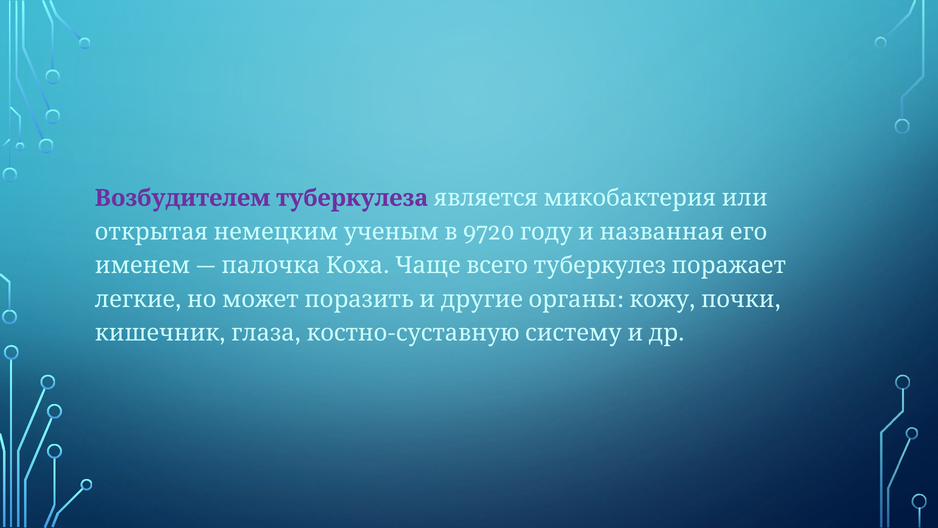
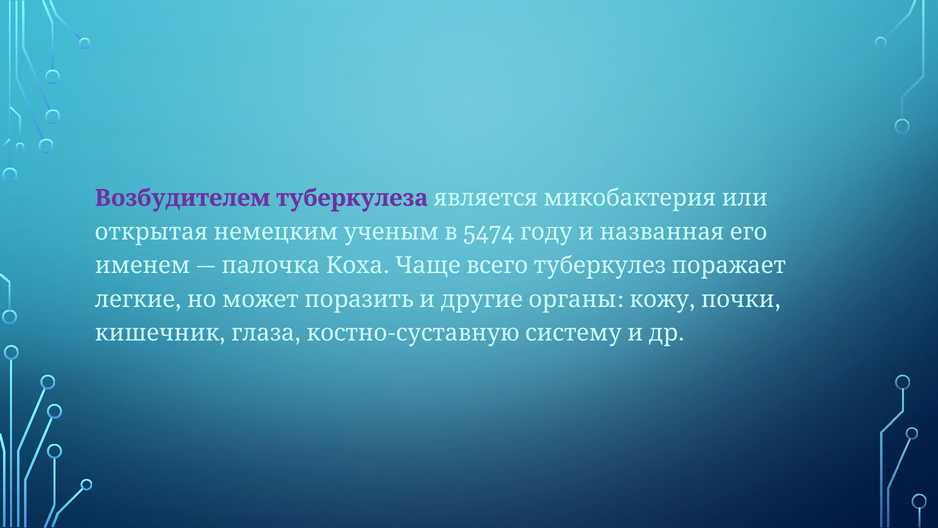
9720: 9720 -> 5474
